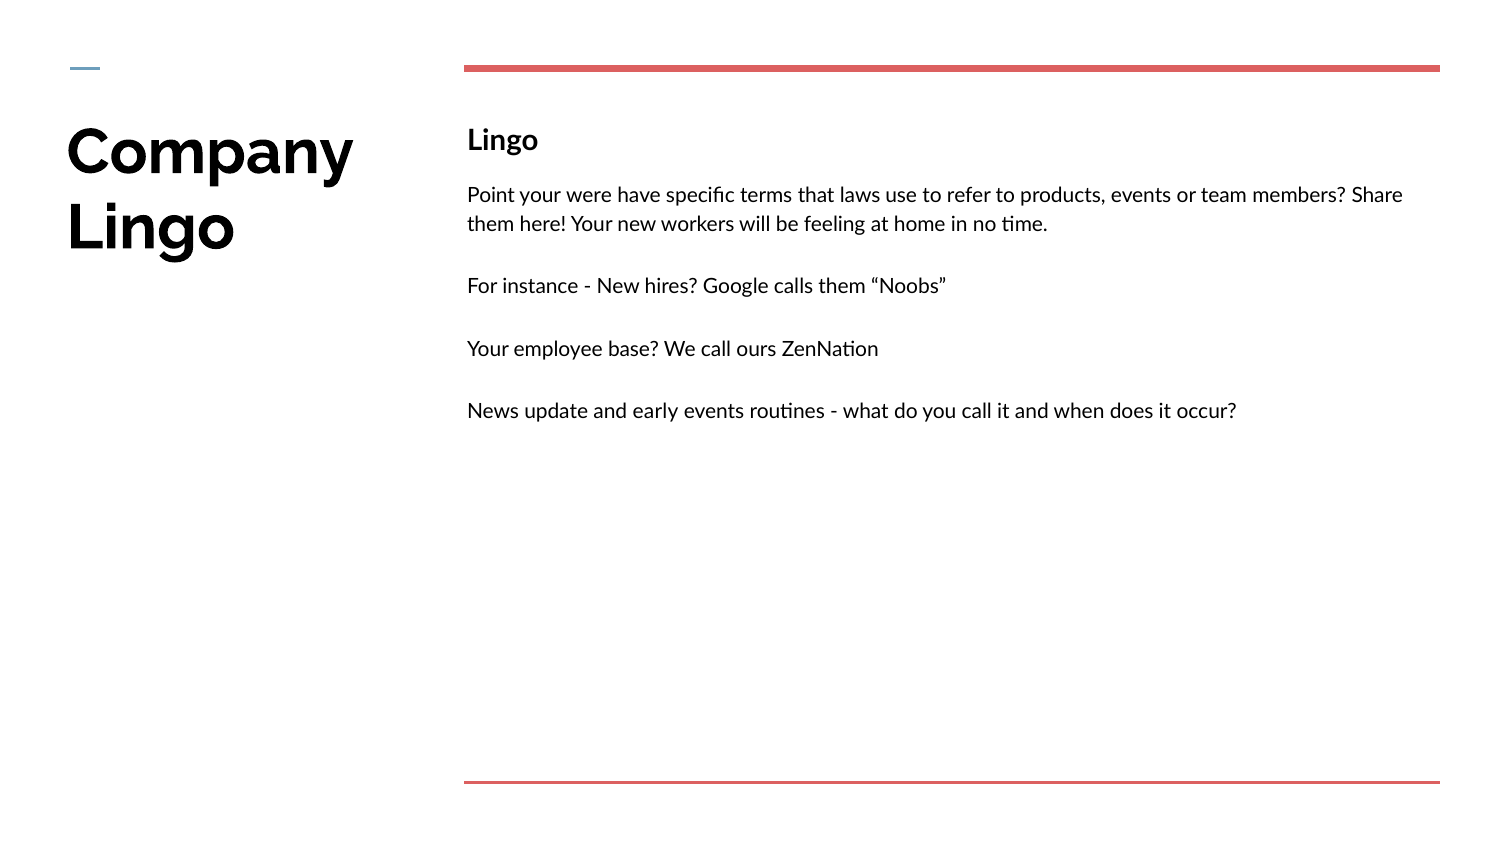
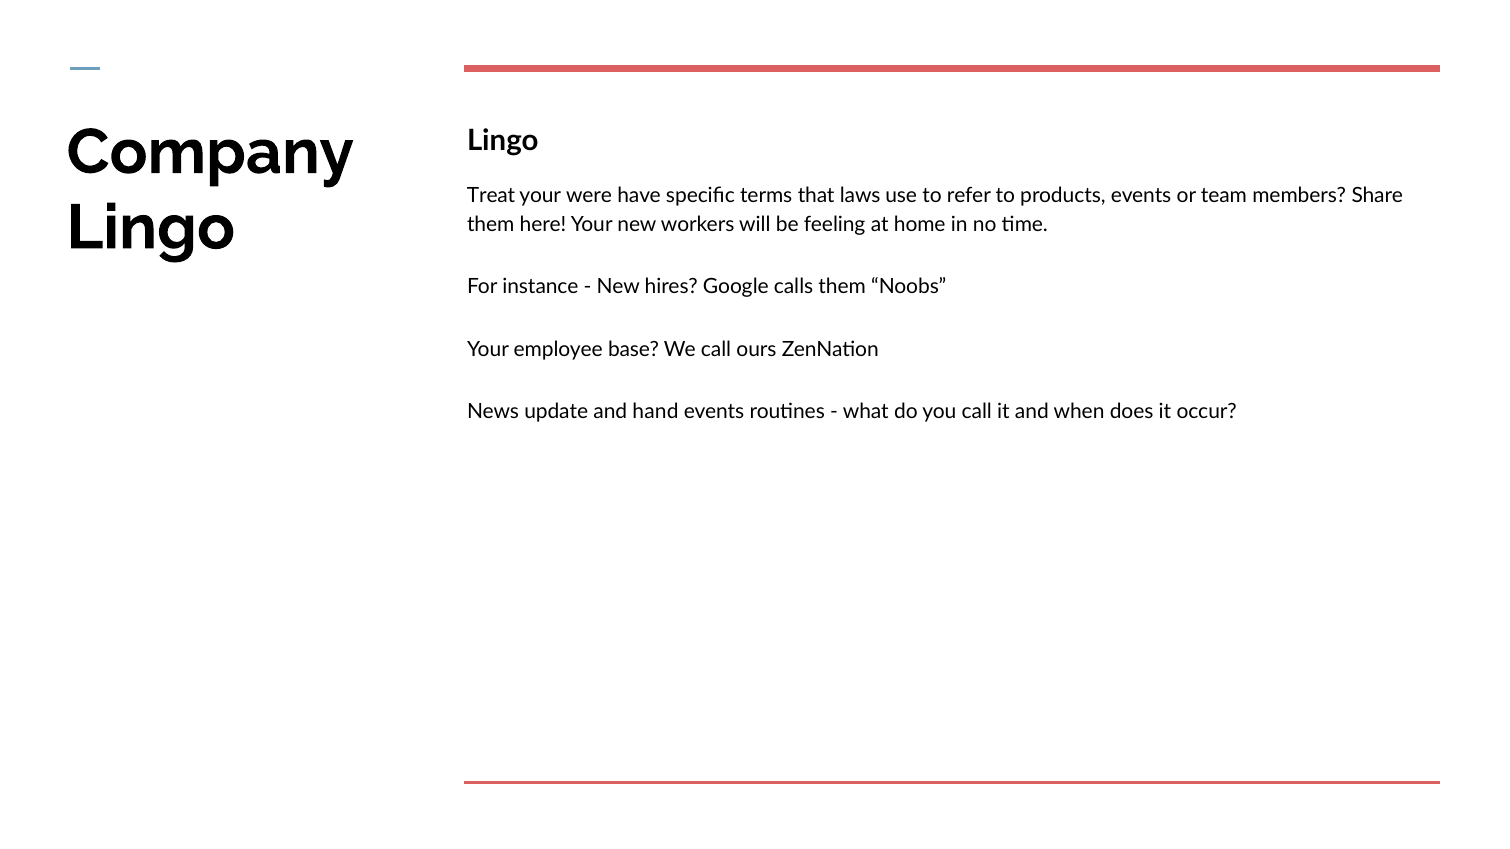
Point: Point -> Treat
early: early -> hand
